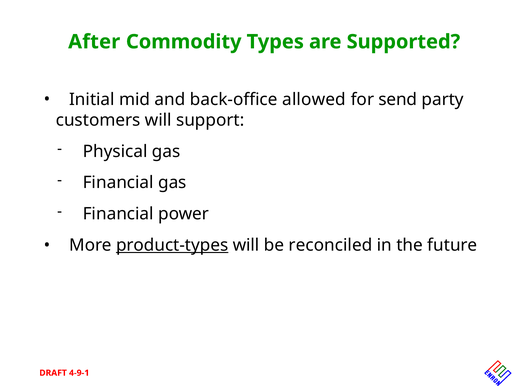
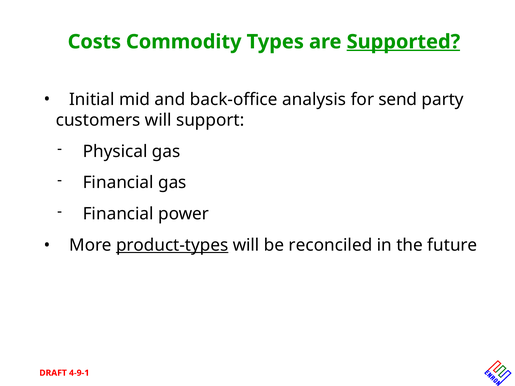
After: After -> Costs
Supported underline: none -> present
allowed: allowed -> analysis
